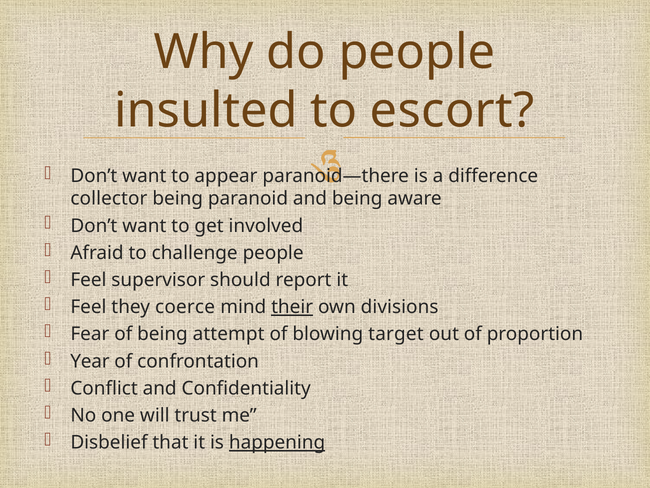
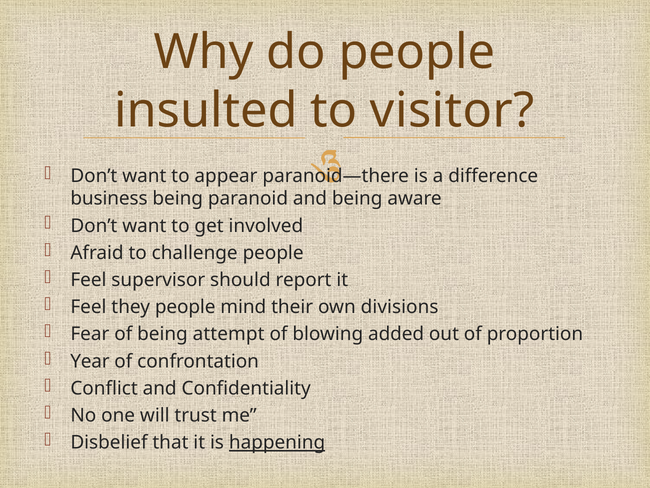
escort: escort -> visitor
collector: collector -> business
they coerce: coerce -> people
their underline: present -> none
target: target -> added
